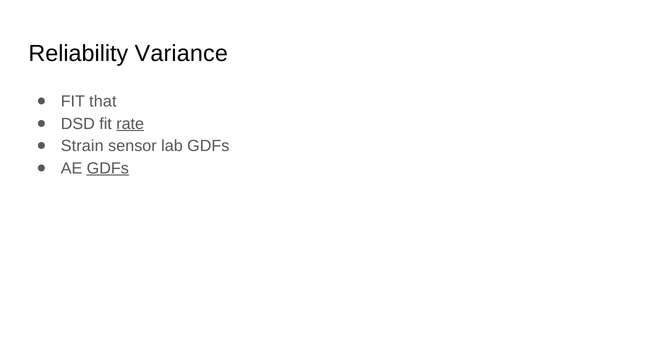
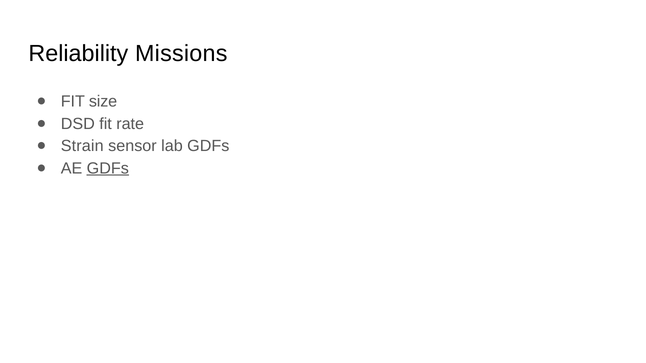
Variance: Variance -> Missions
that: that -> size
rate underline: present -> none
